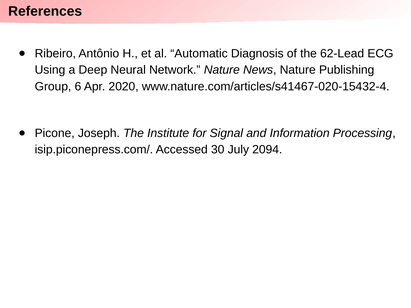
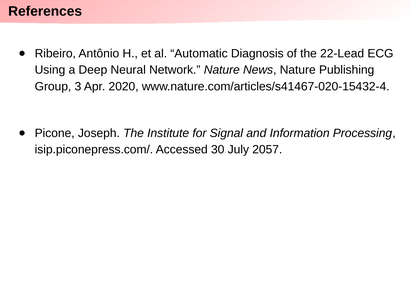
62-Lead: 62-Lead -> 22-Lead
6: 6 -> 3
2094: 2094 -> 2057
